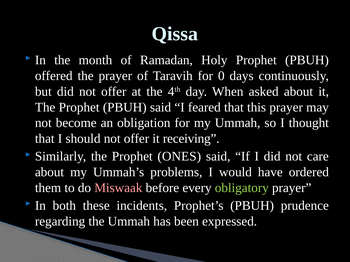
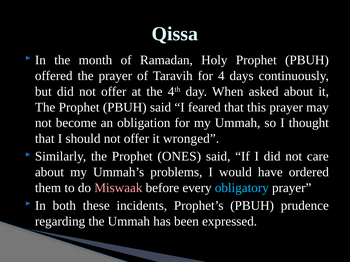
0: 0 -> 4
receiving: receiving -> wronged
obligatory colour: light green -> light blue
